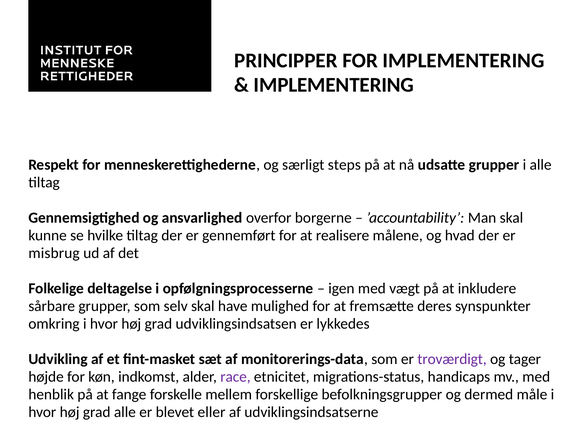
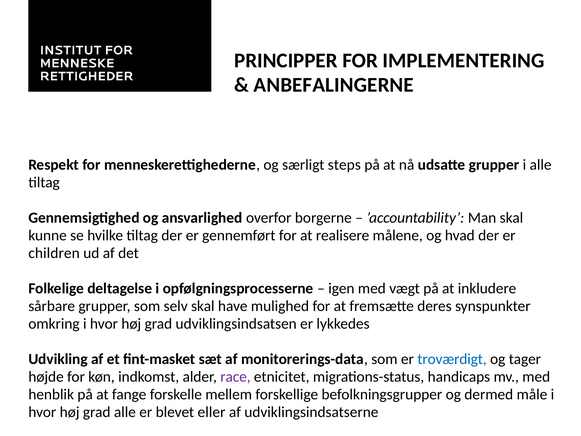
IMPLEMENTERING at (334, 85): IMPLEMENTERING -> ANBEFALINGERNE
misbrug: misbrug -> children
troværdigt colour: purple -> blue
